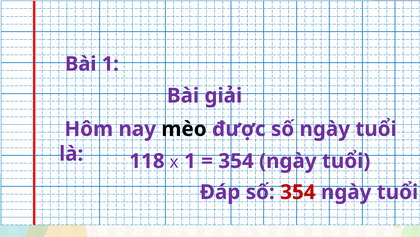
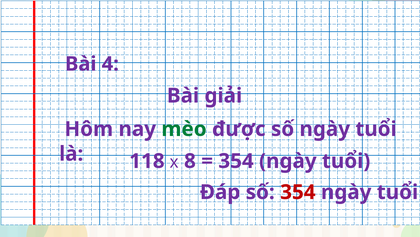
Bài 1: 1 -> 4
mèo colour: black -> green
x 1: 1 -> 8
